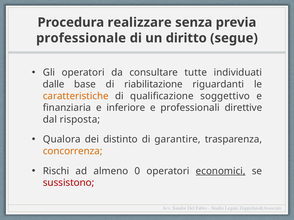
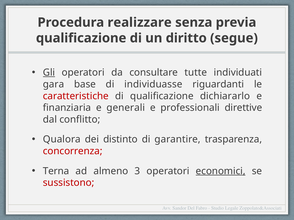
professionale at (81, 38): professionale -> qualificazione
Gli underline: none -> present
dalle: dalle -> gara
riabilitazione: riabilitazione -> individuasse
caratteristiche colour: orange -> red
soggettivo: soggettivo -> dichiararlo
inferiore: inferiore -> generali
risposta: risposta -> conflitto
concorrenza colour: orange -> red
Rischi: Rischi -> Terna
0: 0 -> 3
